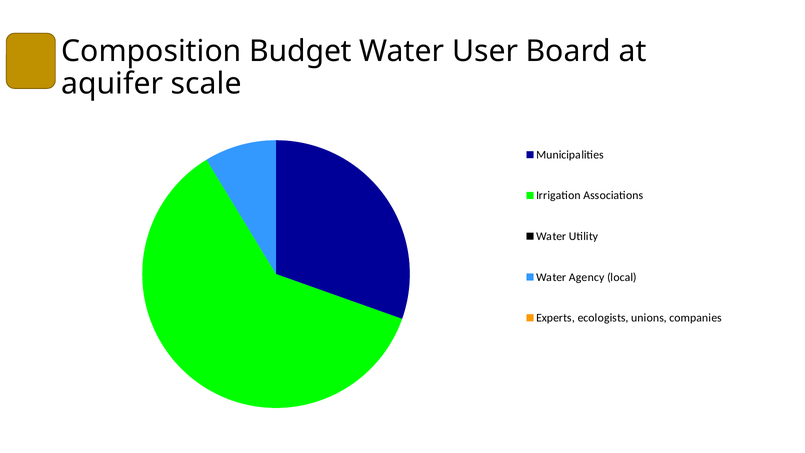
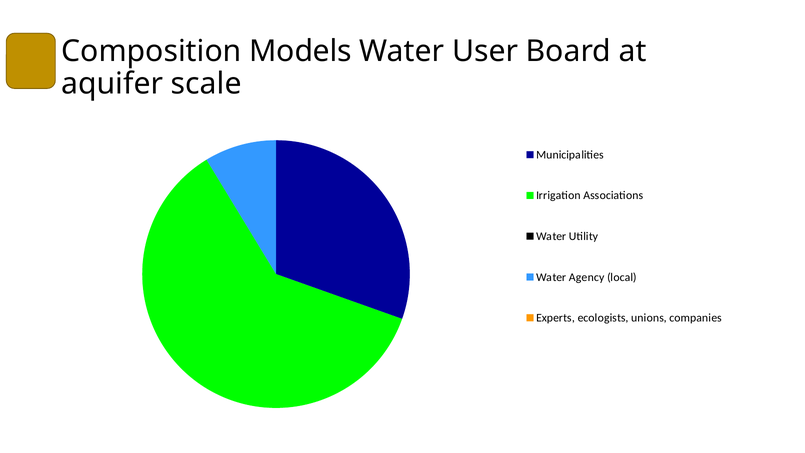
Budget: Budget -> Models
